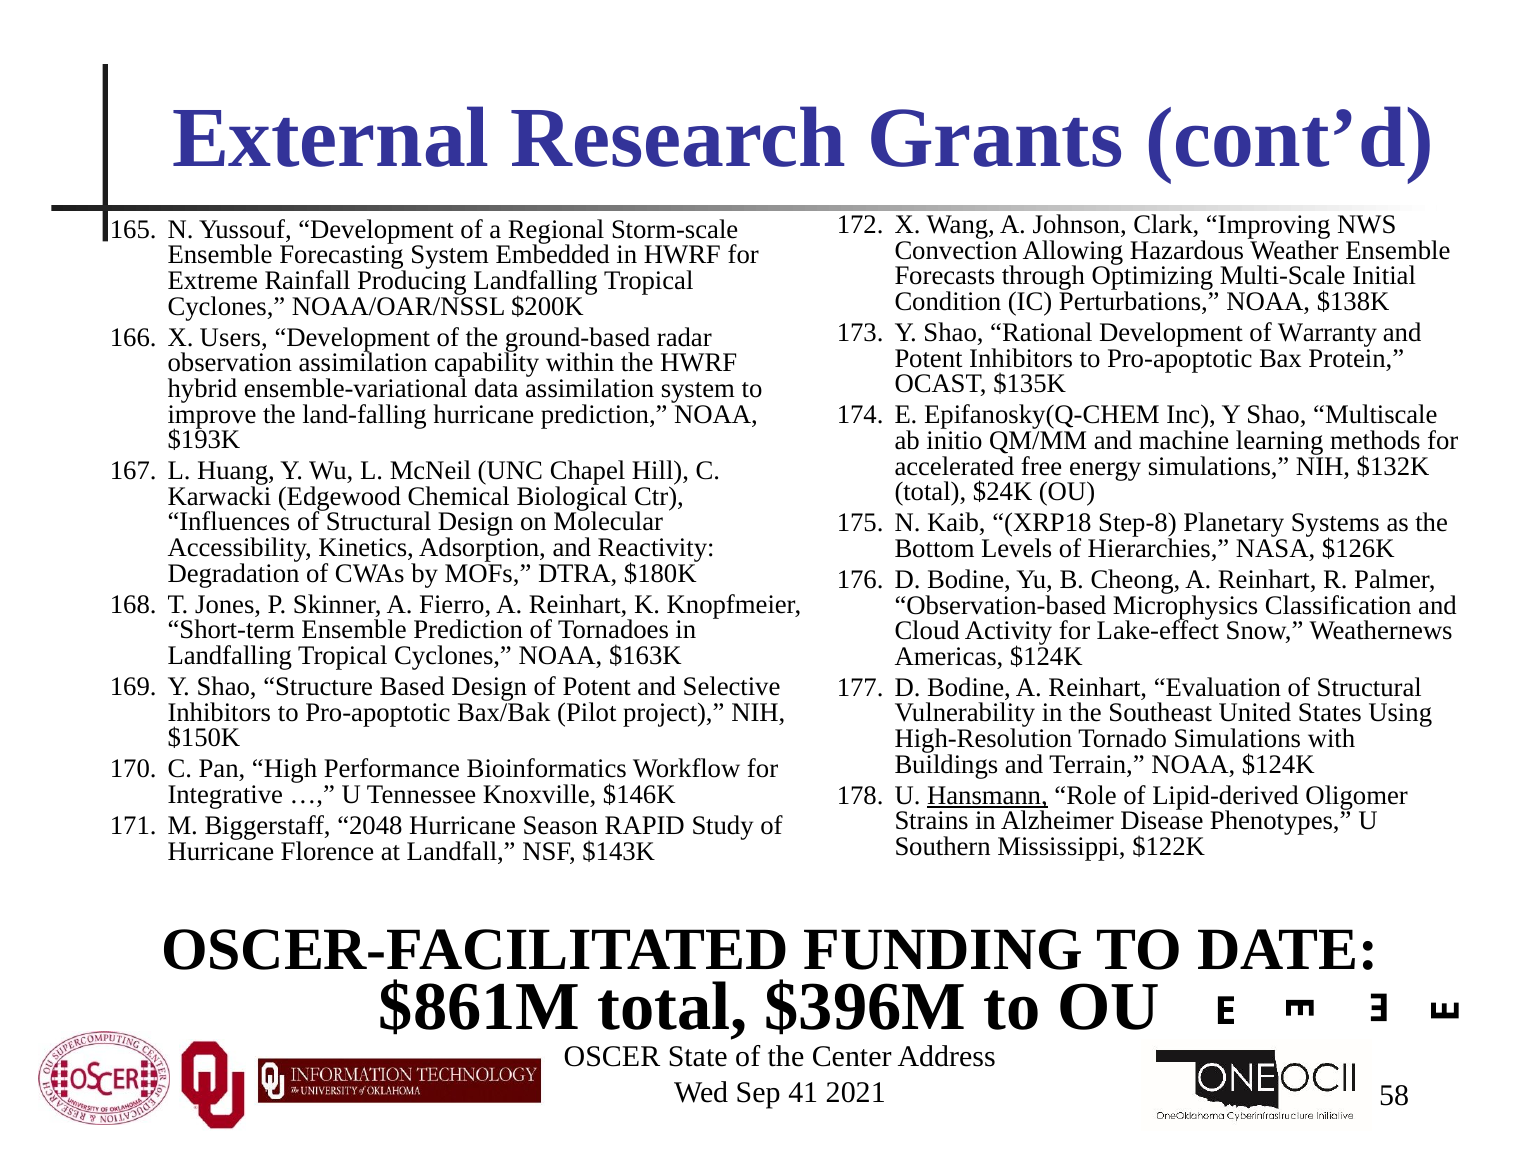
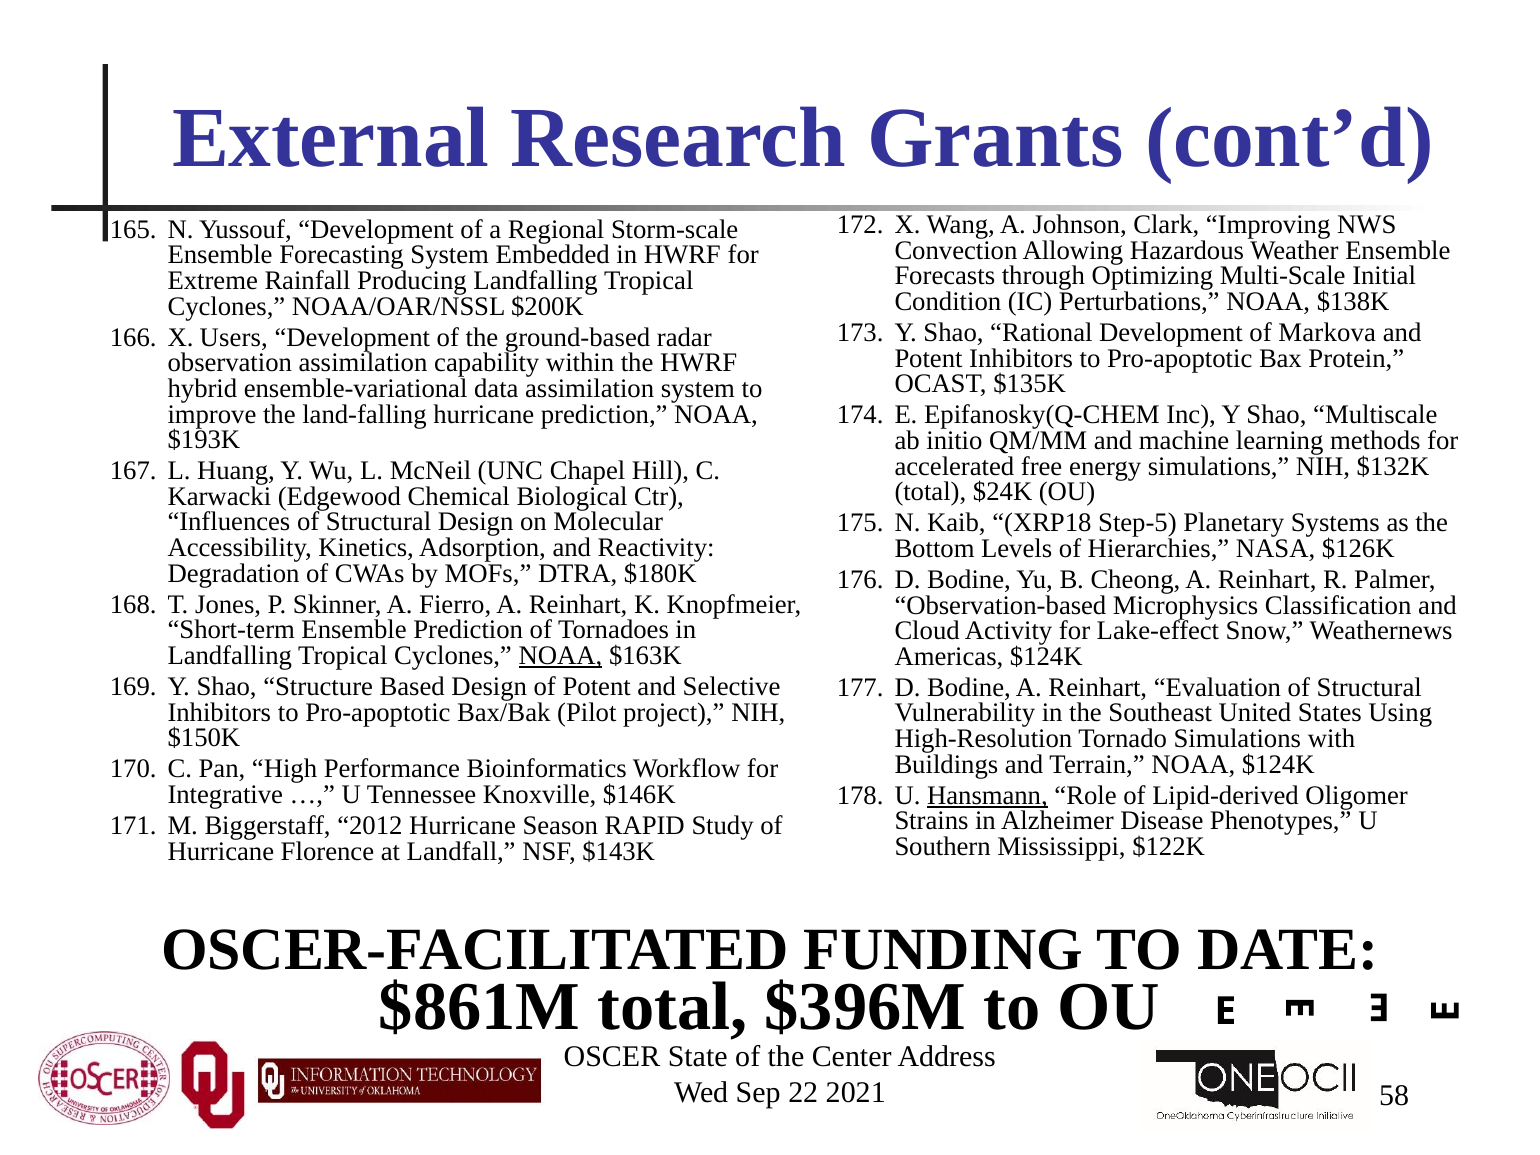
Warranty: Warranty -> Markova
Step-8: Step-8 -> Step-5
NOAA at (561, 656) underline: none -> present
2048: 2048 -> 2012
41: 41 -> 22
